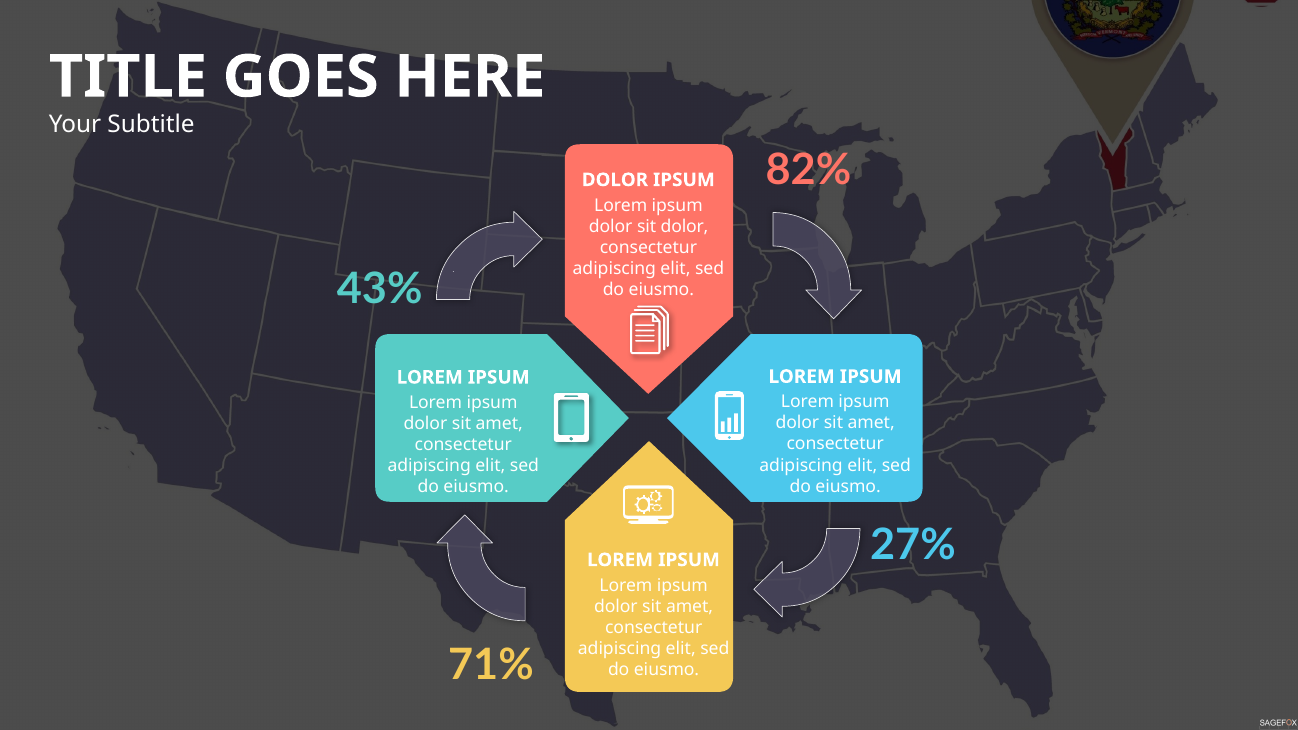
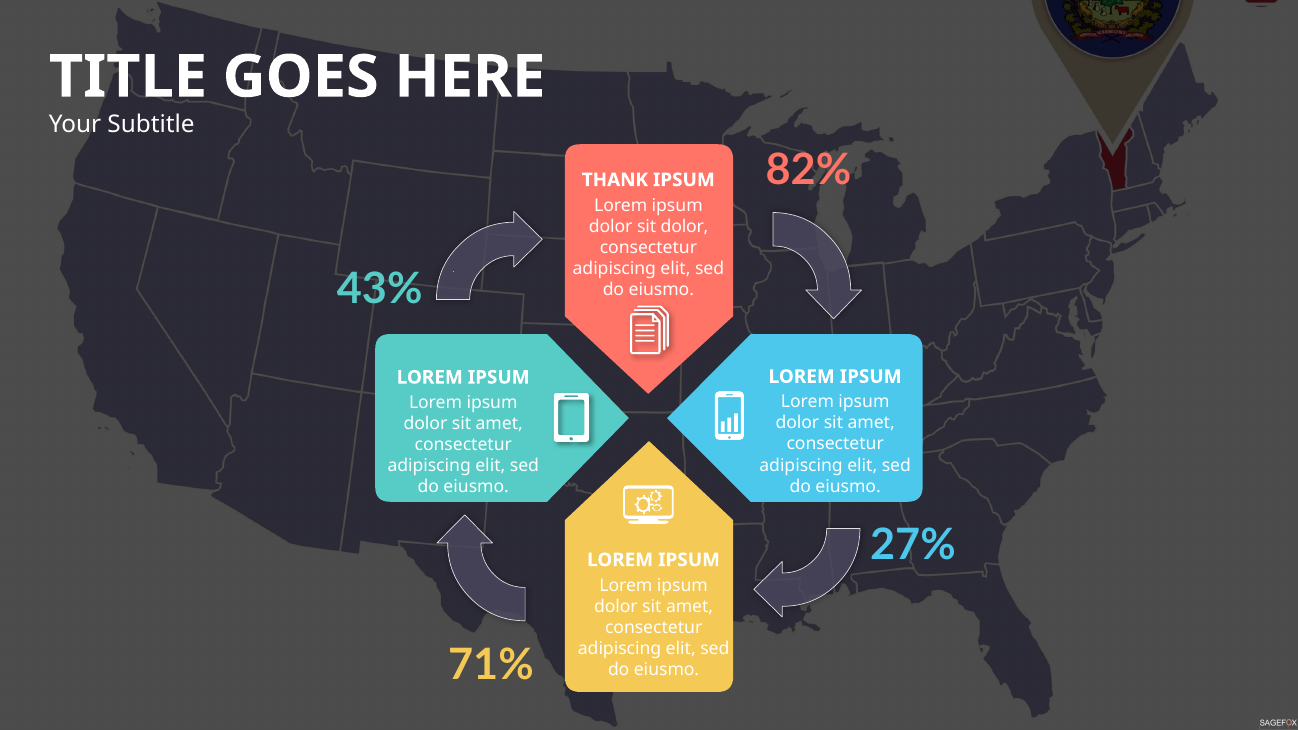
DOLOR at (615, 180): DOLOR -> THANK
